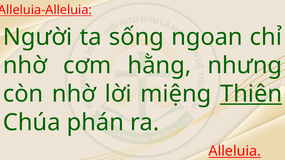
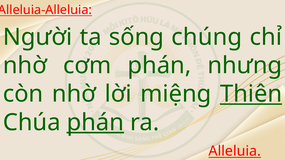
ngoan: ngoan -> chúng
cơm hằng: hằng -> phán
phán at (95, 123) underline: none -> present
